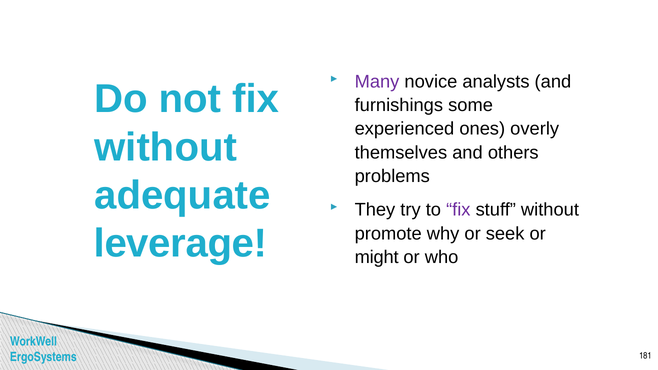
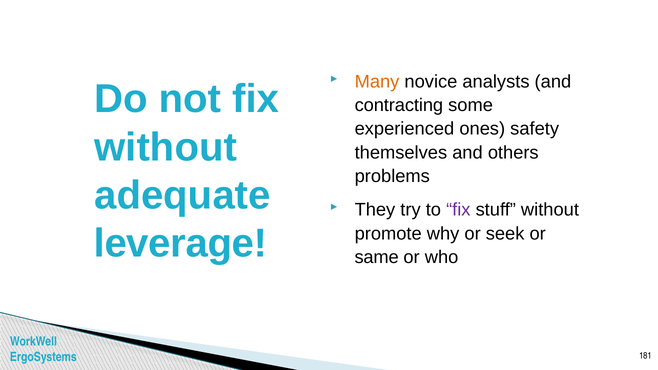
Many colour: purple -> orange
furnishings: furnishings -> contracting
overly: overly -> safety
might: might -> same
